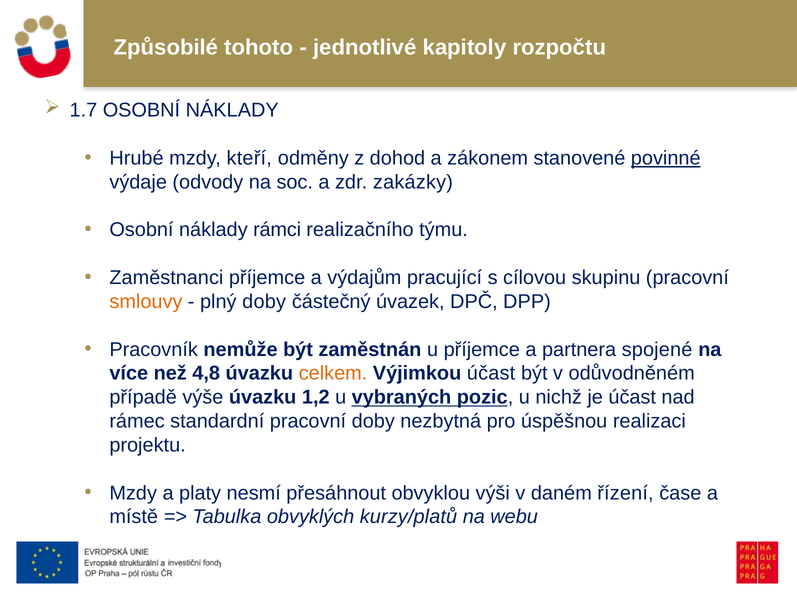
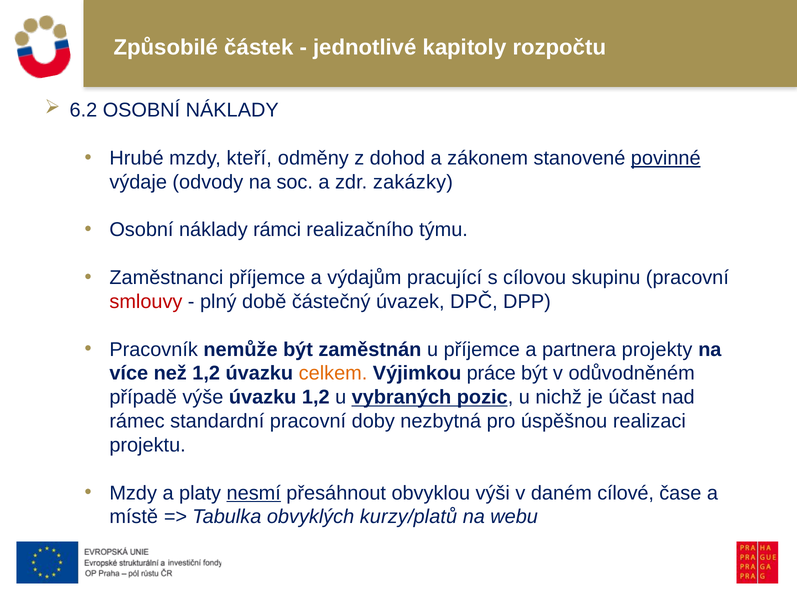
tohoto: tohoto -> částek
1.7: 1.7 -> 6.2
smlouvy colour: orange -> red
plný doby: doby -> době
spojené: spojené -> projekty
než 4,8: 4,8 -> 1,2
Výjimkou účast: účast -> práce
nesmí underline: none -> present
řízení: řízení -> cílové
